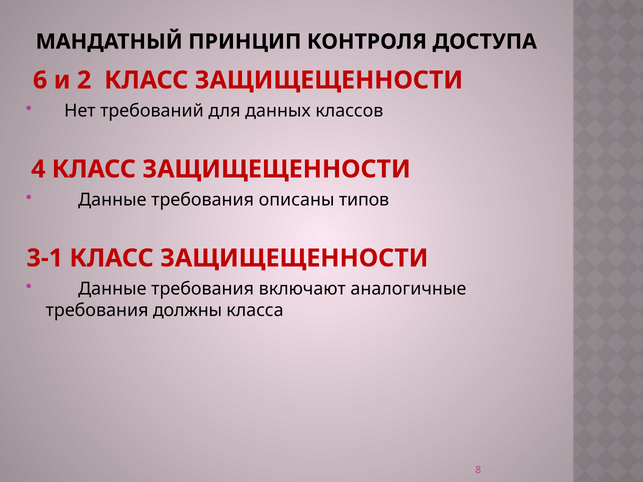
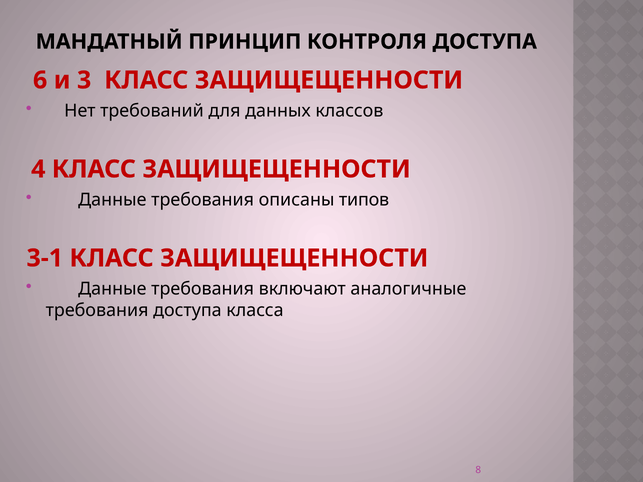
2: 2 -> 3
требования должны: должны -> доступа
